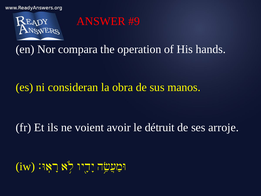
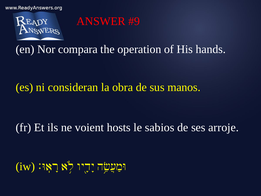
avoir: avoir -> hosts
détruit: détruit -> sabios
